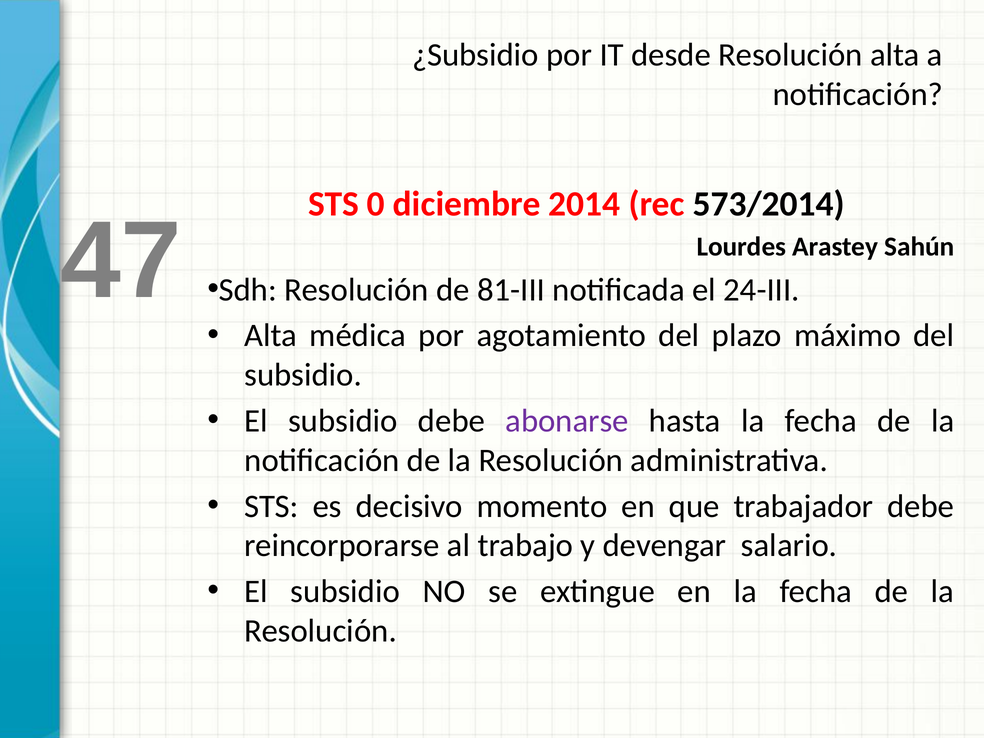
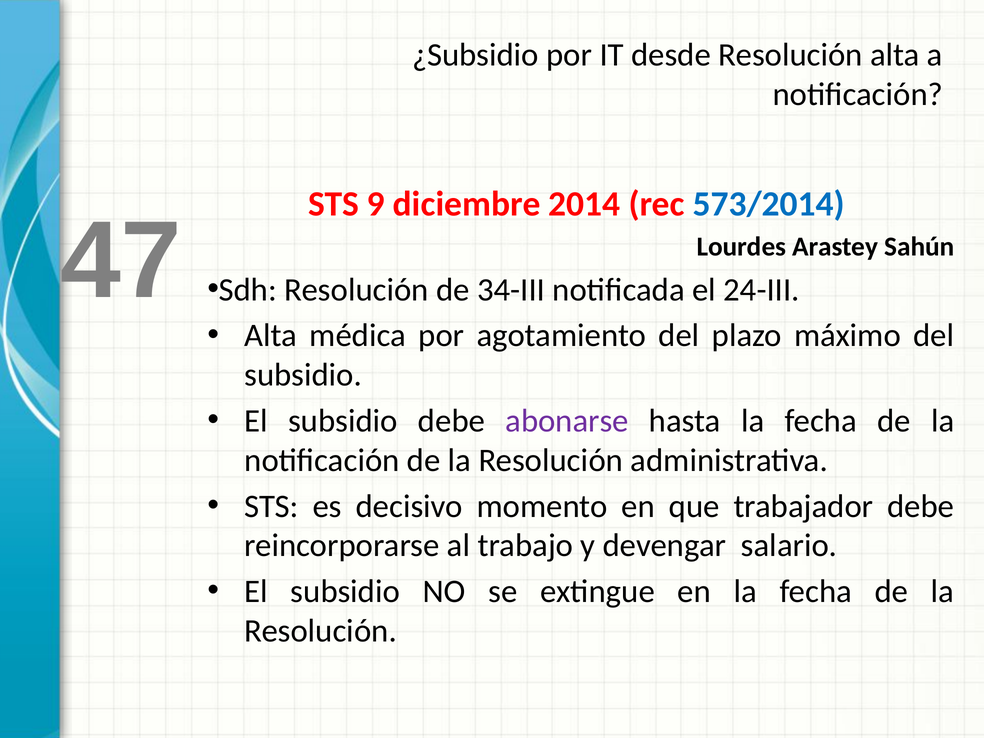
0: 0 -> 9
573/2014 colour: black -> blue
81-III: 81-III -> 34-III
